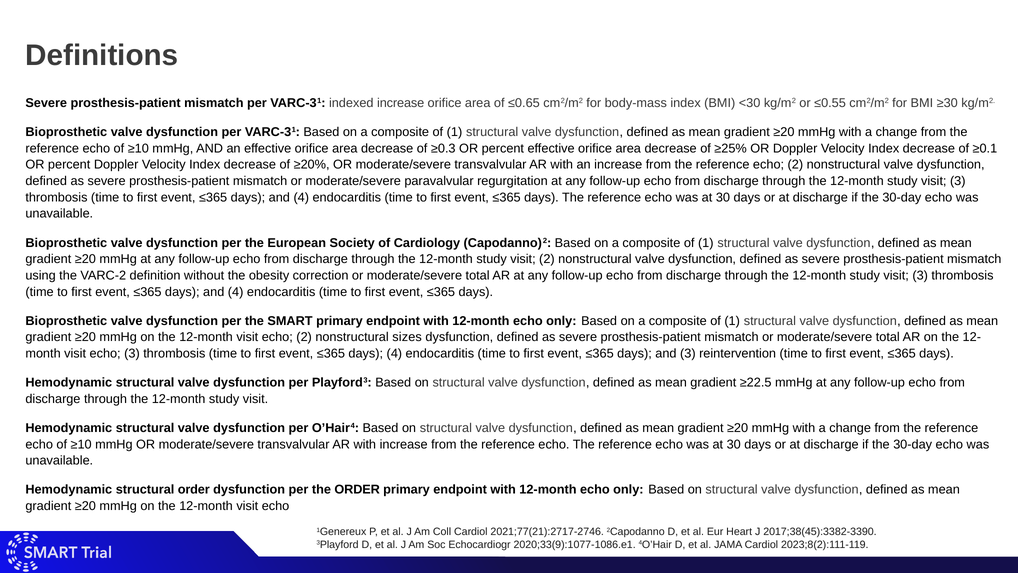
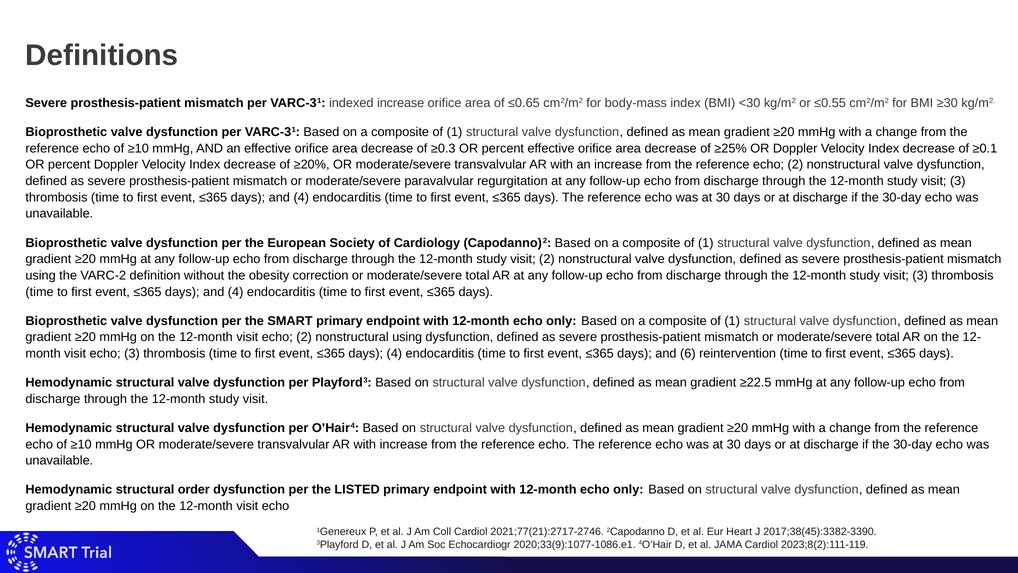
nonstructural sizes: sizes -> using
and 3: 3 -> 6
the ORDER: ORDER -> LISTED
